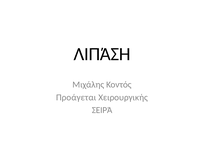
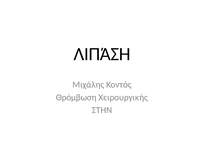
Προάγεται: Προάγεται -> Θρόμβωση
ΣΕΙΡΆ: ΣΕΙΡΆ -> ΣΤΗΝ
